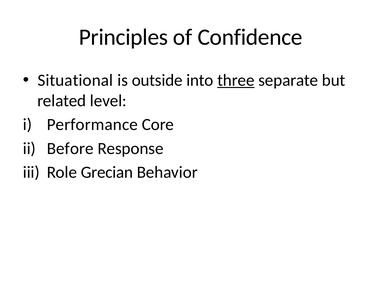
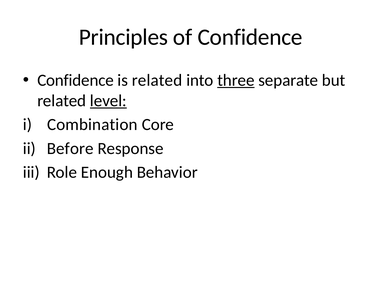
Situational at (75, 80): Situational -> Confidence
is outside: outside -> related
level underline: none -> present
Performance: Performance -> Combination
Grecian: Grecian -> Enough
